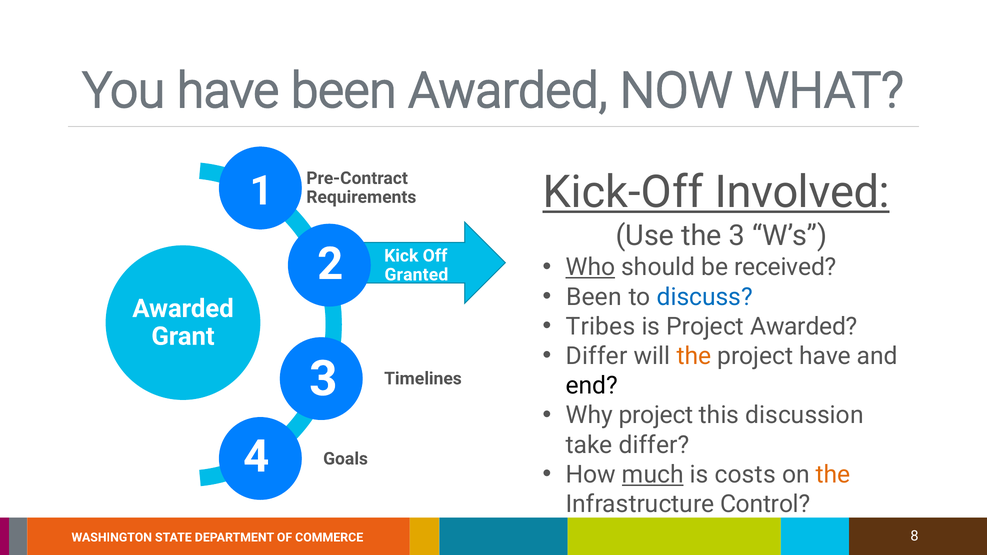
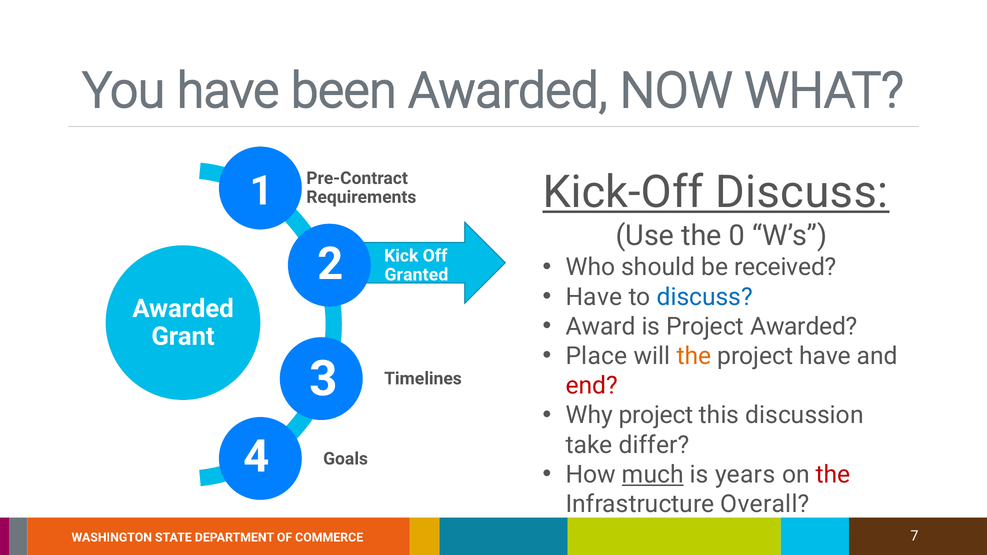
Kick-Off Involved: Involved -> Discuss
the 3: 3 -> 0
Who underline: present -> none
Been at (594, 297): Been -> Have
Tribes: Tribes -> Award
Differ at (597, 356): Differ -> Place
end colour: black -> red
costs: costs -> years
the at (833, 475) colour: orange -> red
Control: Control -> Overall
8: 8 -> 7
